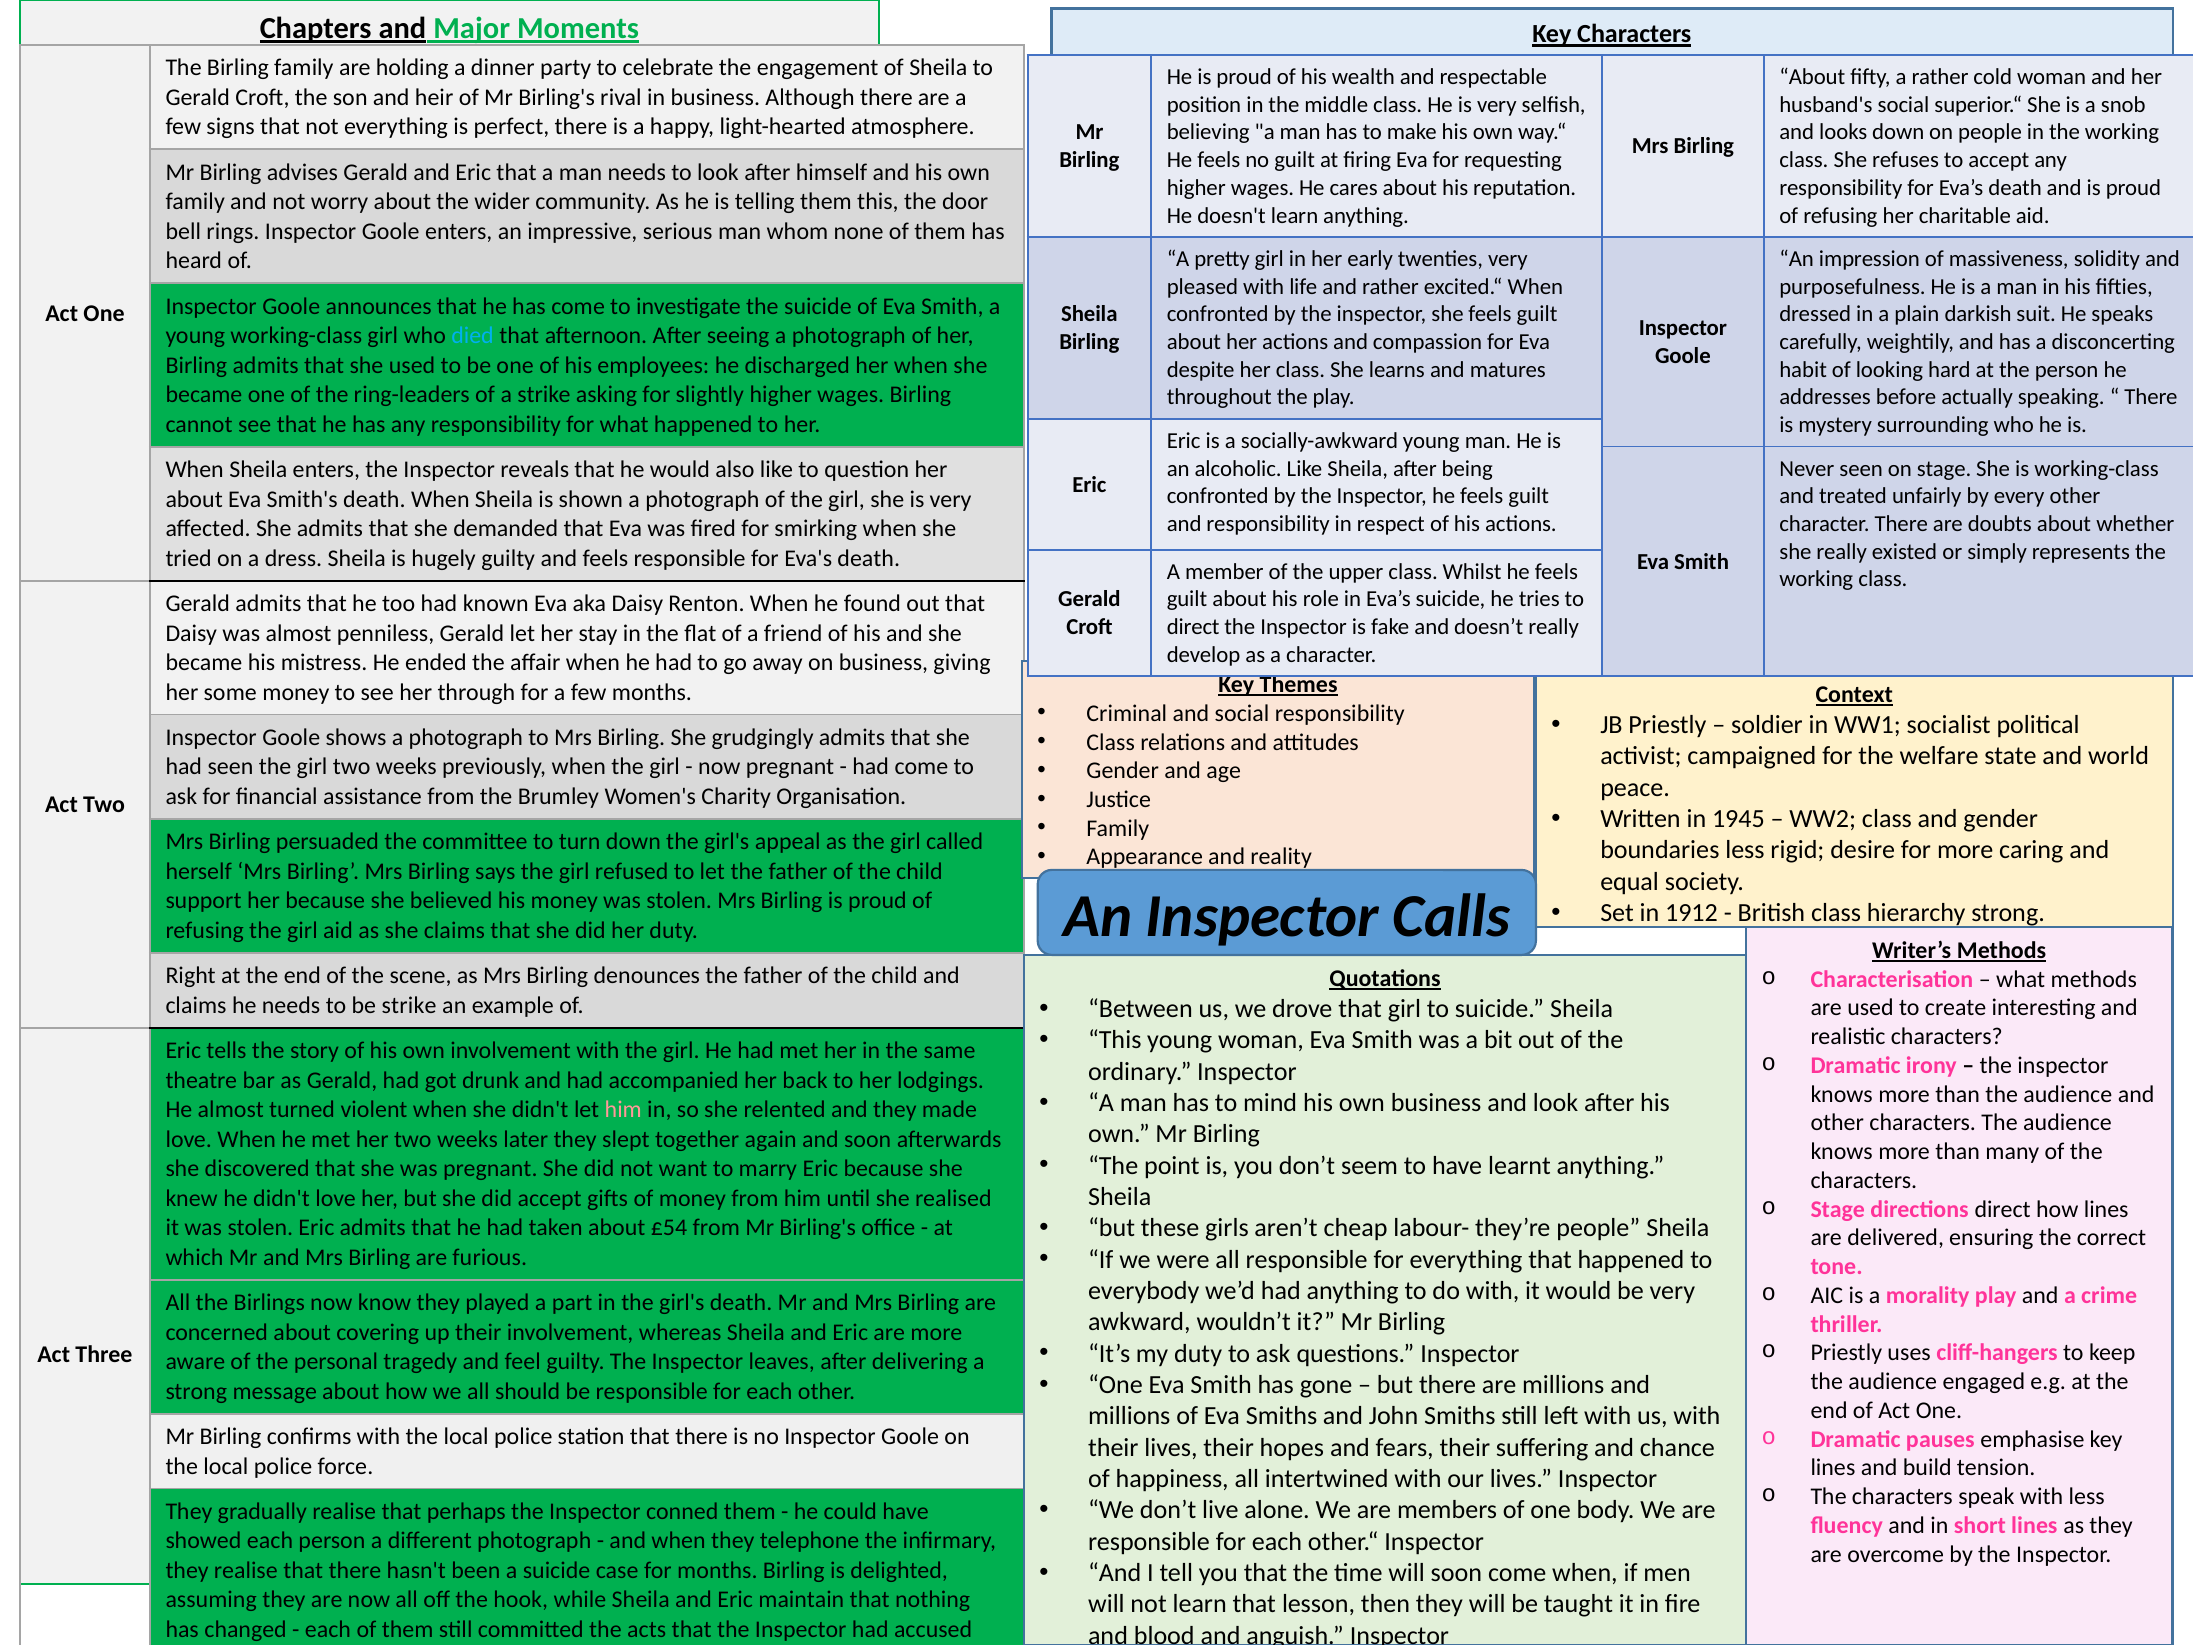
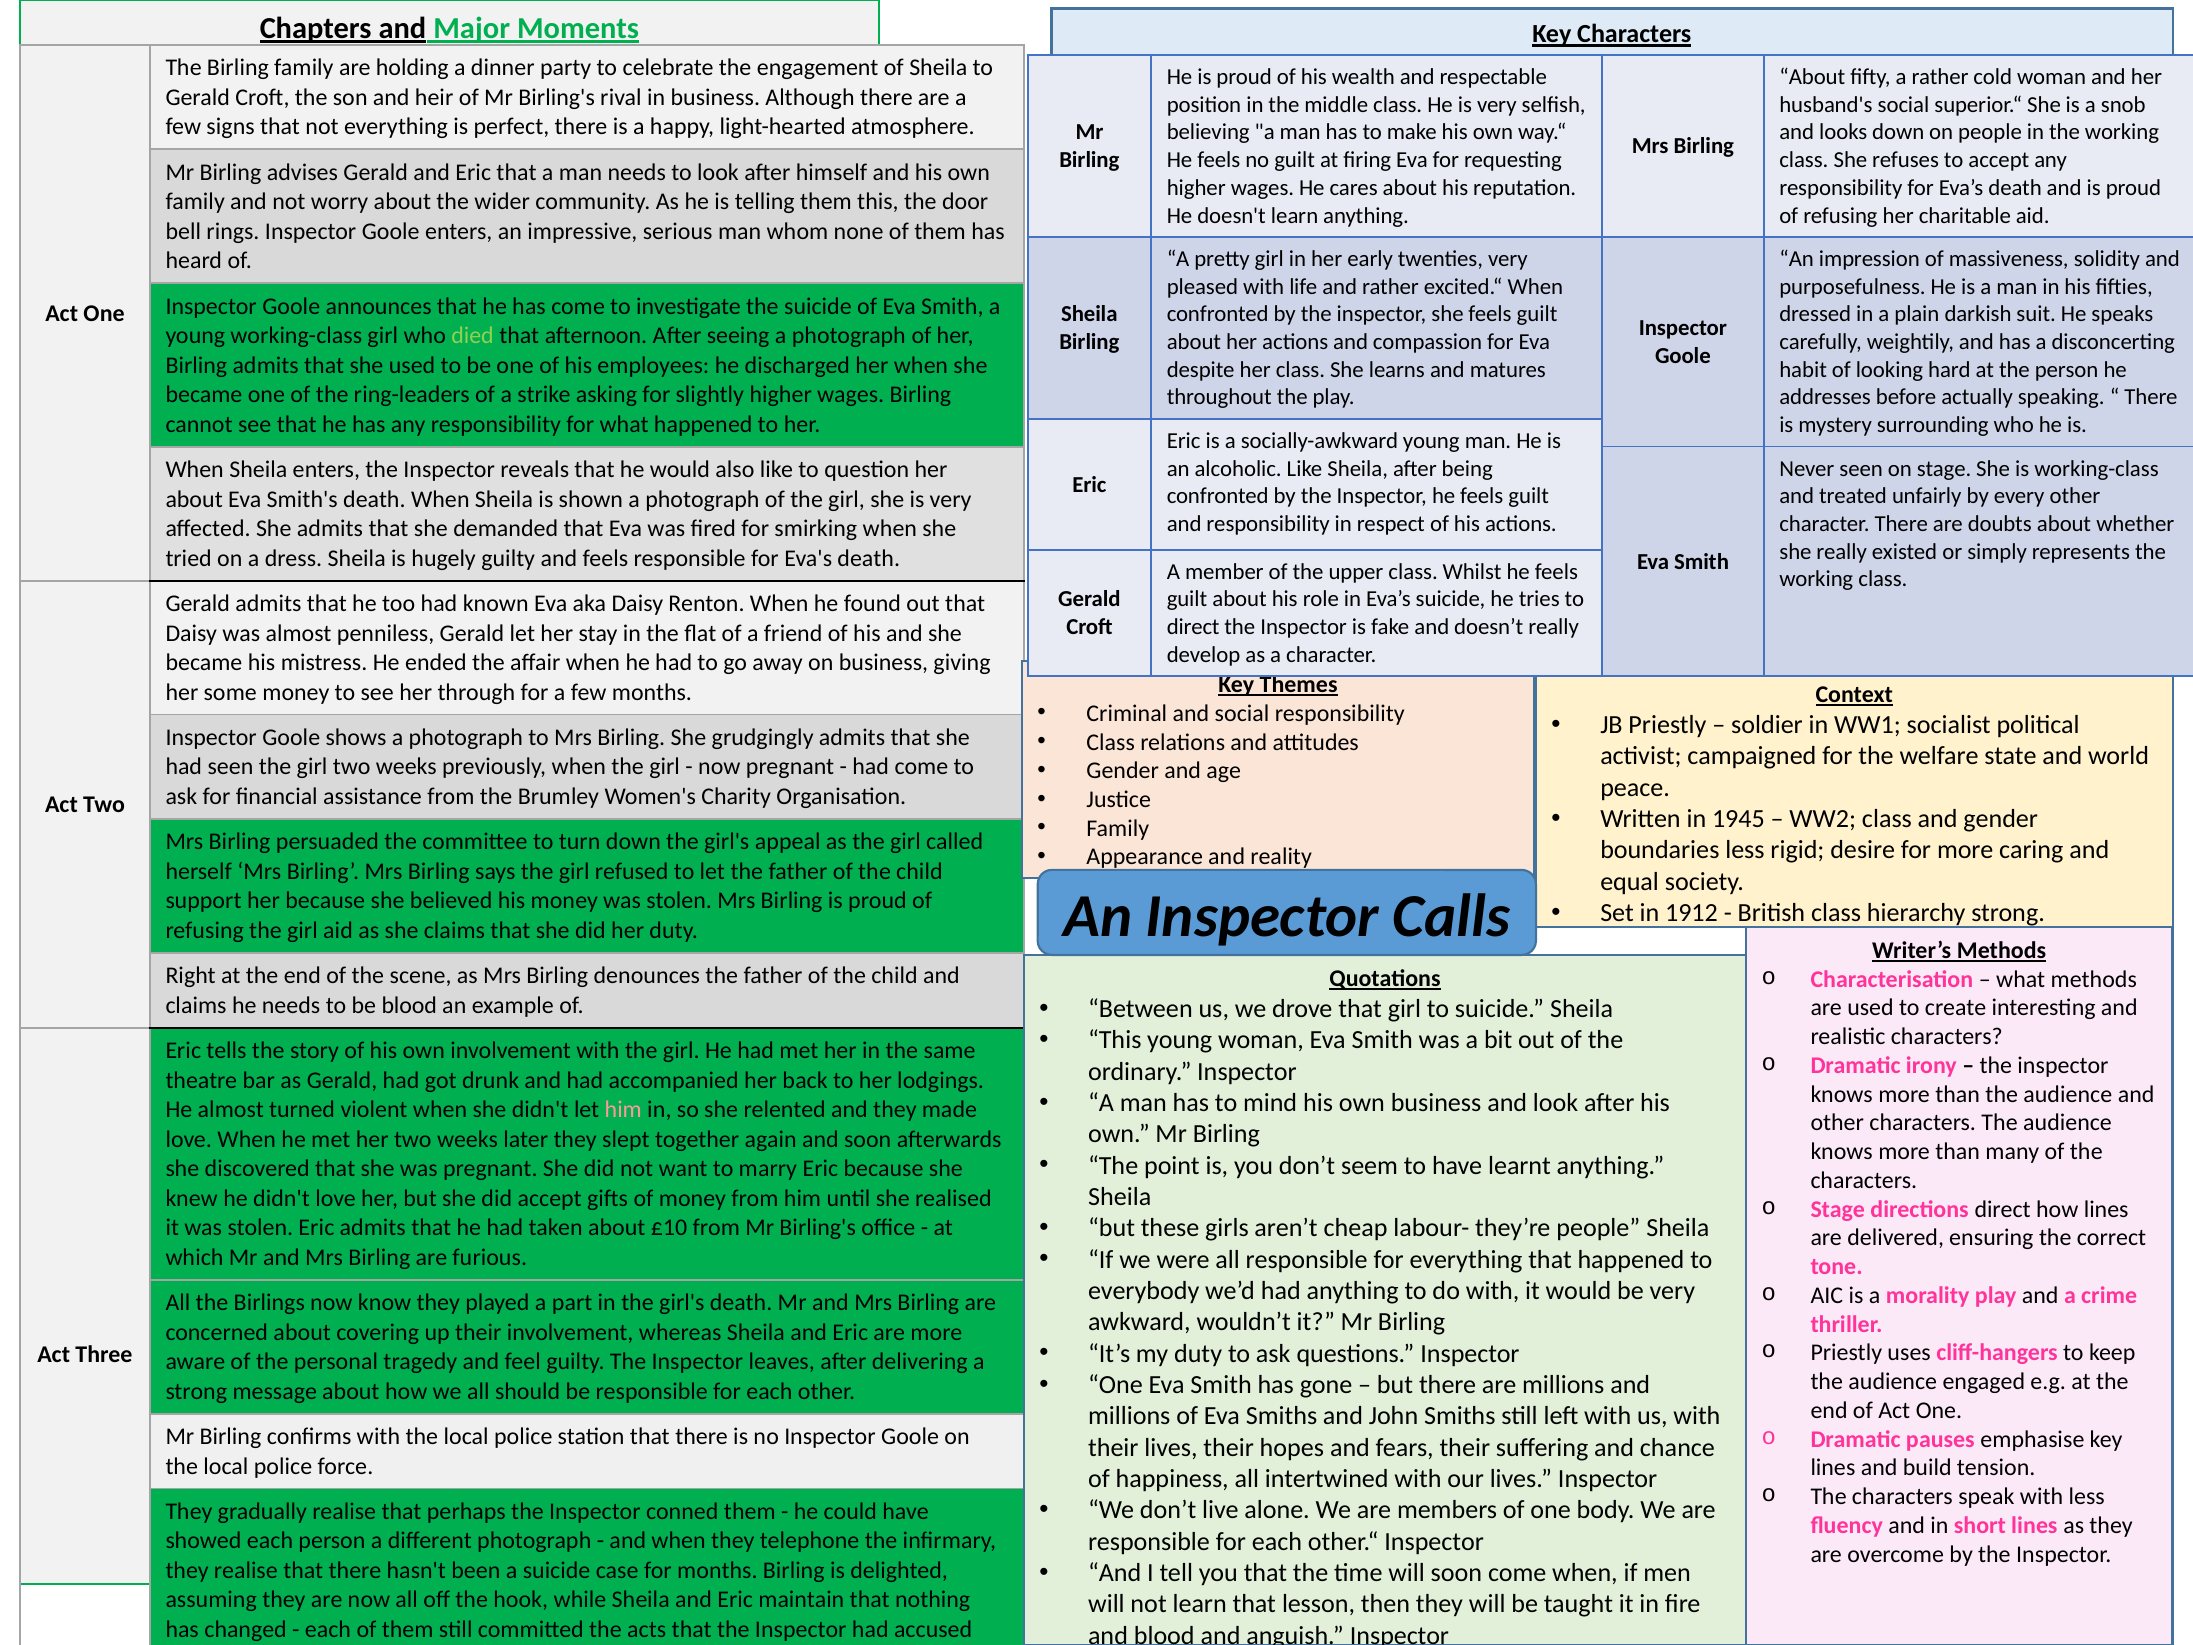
died colour: light blue -> light green
be strike: strike -> blood
£54: £54 -> £10
